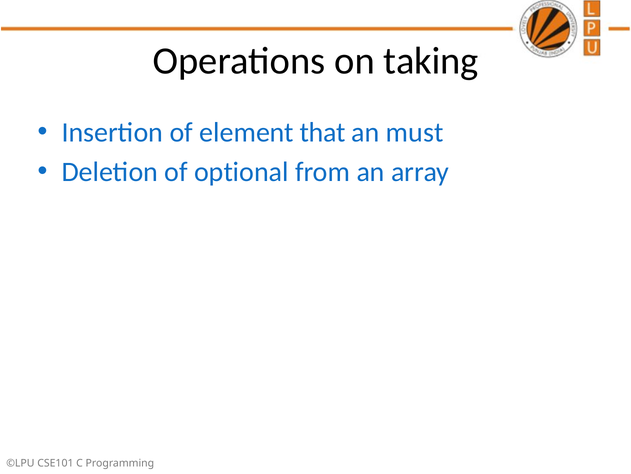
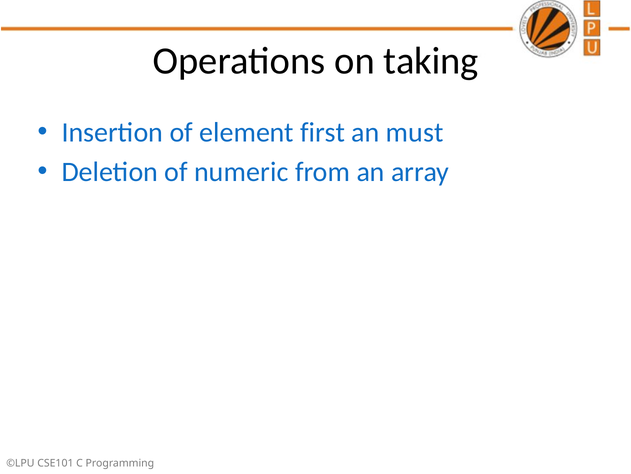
that: that -> first
optional: optional -> numeric
